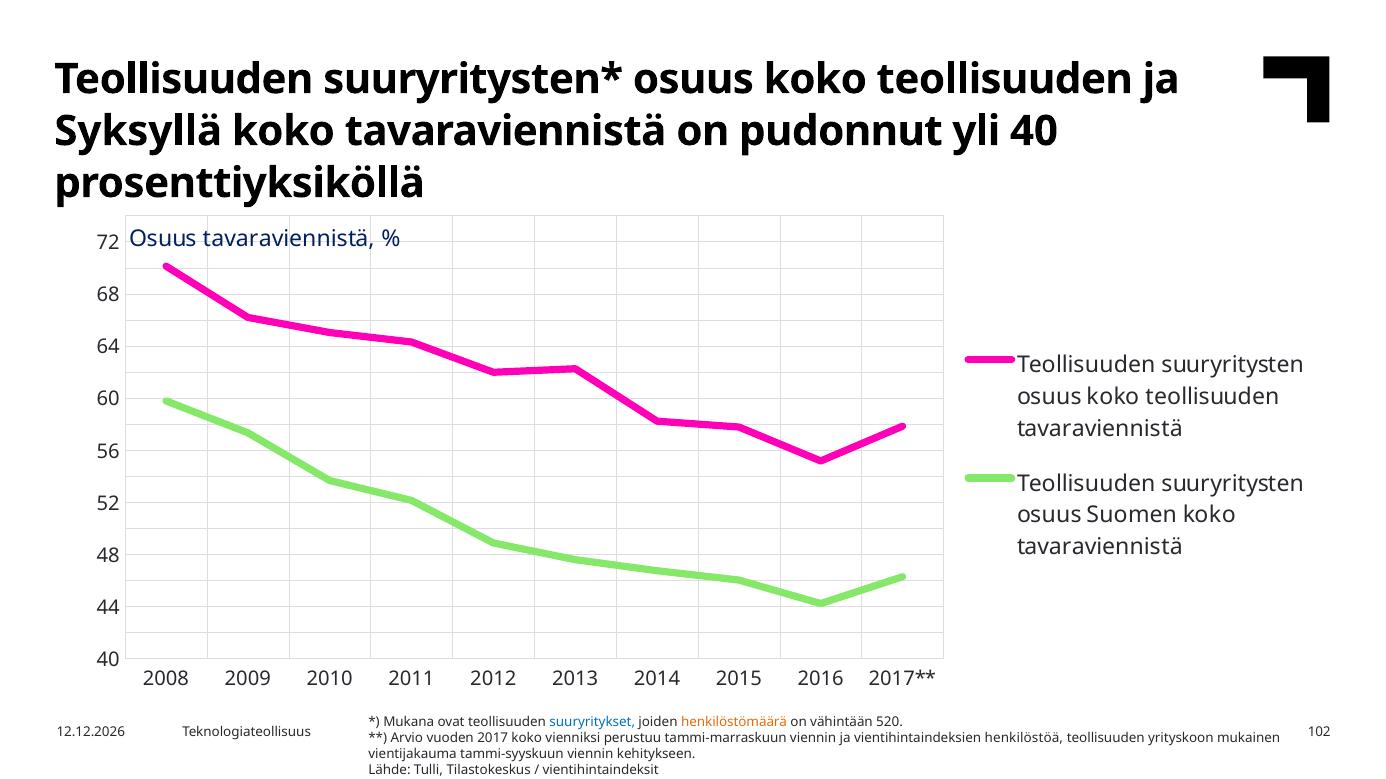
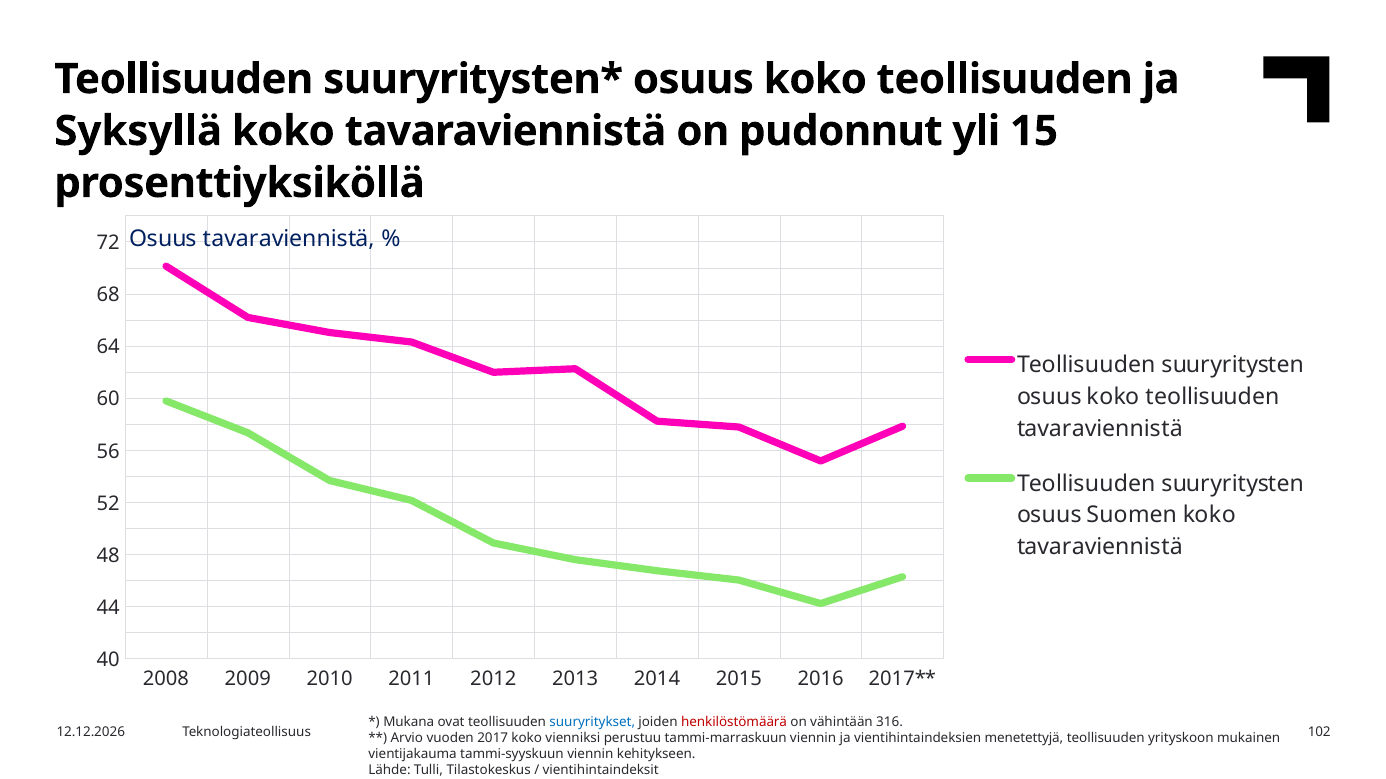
yli 40: 40 -> 15
henkilöstömäärä colour: orange -> red
520: 520 -> 316
henkilöstöä: henkilöstöä -> menetettyjä
